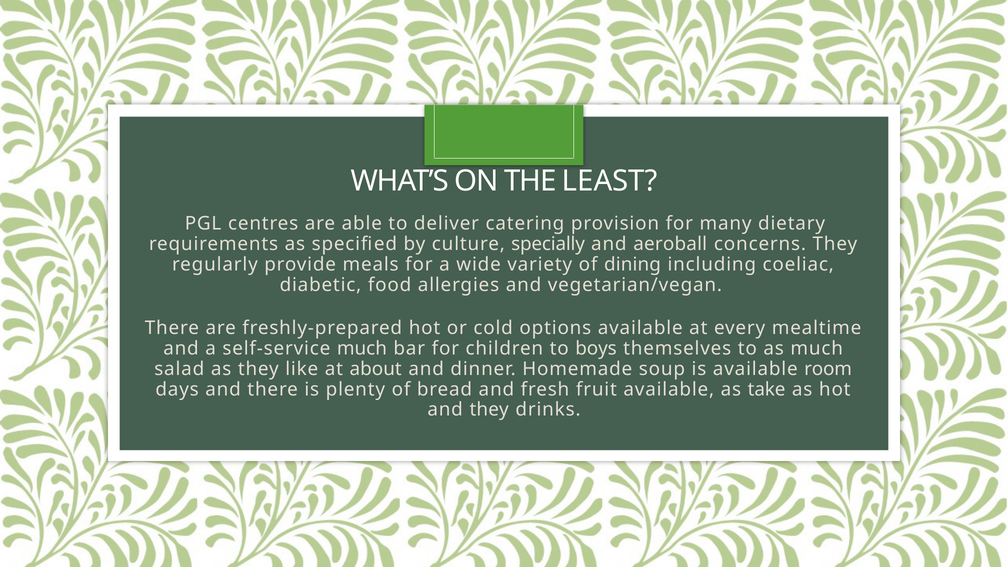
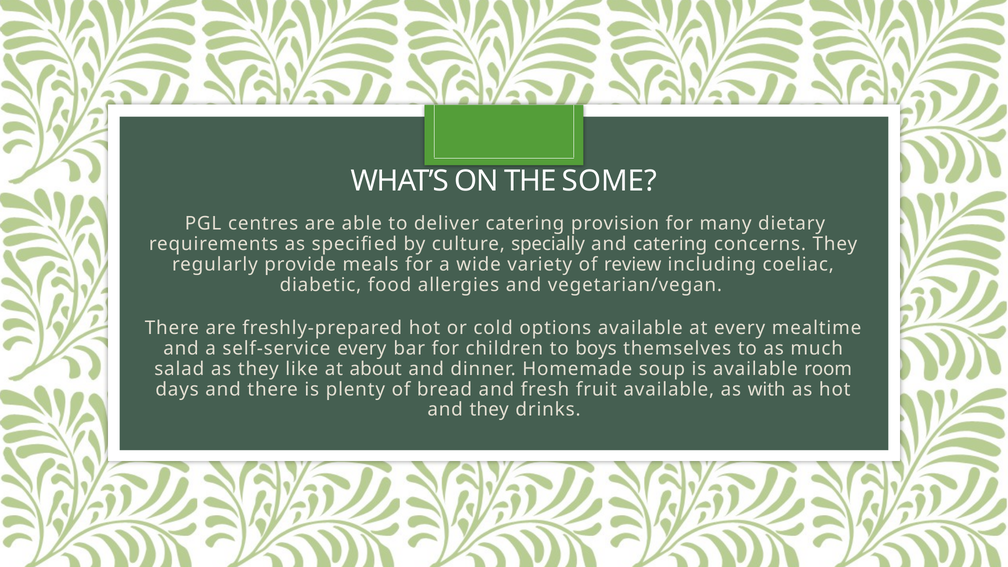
LEAST: LEAST -> SOME
and aeroball: aeroball -> catering
dining: dining -> review
self-service much: much -> every
take: take -> with
